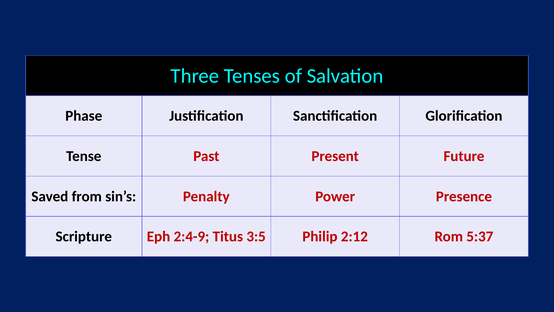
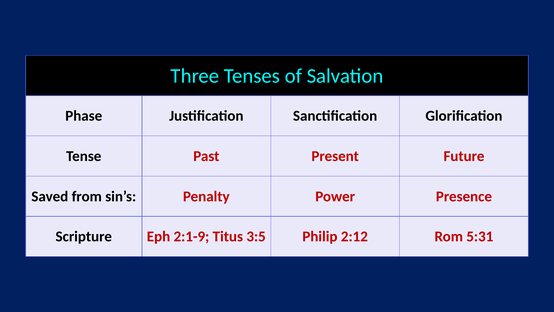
2:4-9: 2:4-9 -> 2:1-9
5:37: 5:37 -> 5:31
